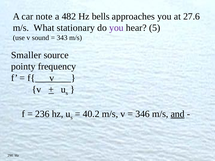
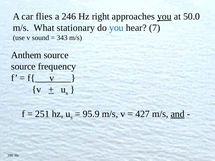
note: note -> flies
482: 482 -> 246
bells: bells -> right
you at (164, 16) underline: none -> present
27.6: 27.6 -> 50.0
you at (116, 28) colour: purple -> blue
5: 5 -> 7
Smaller: Smaller -> Anthem
pointy at (23, 67): pointy -> source
236: 236 -> 251
40.2: 40.2 -> 95.9
346: 346 -> 427
